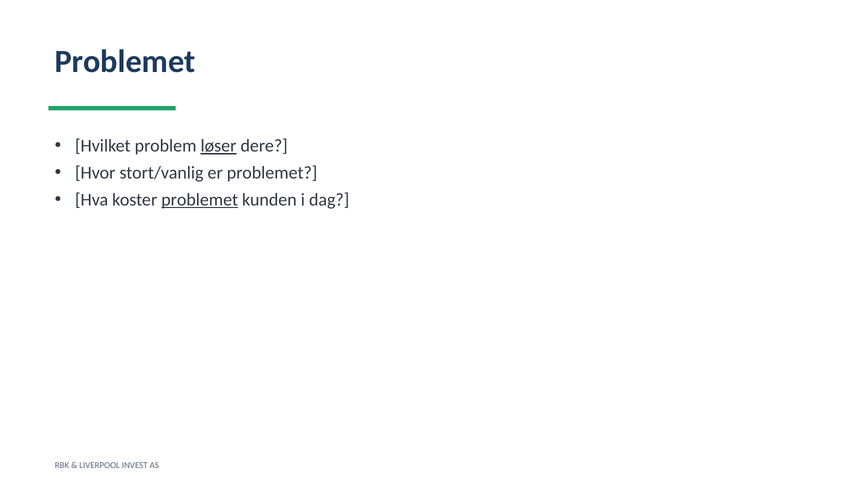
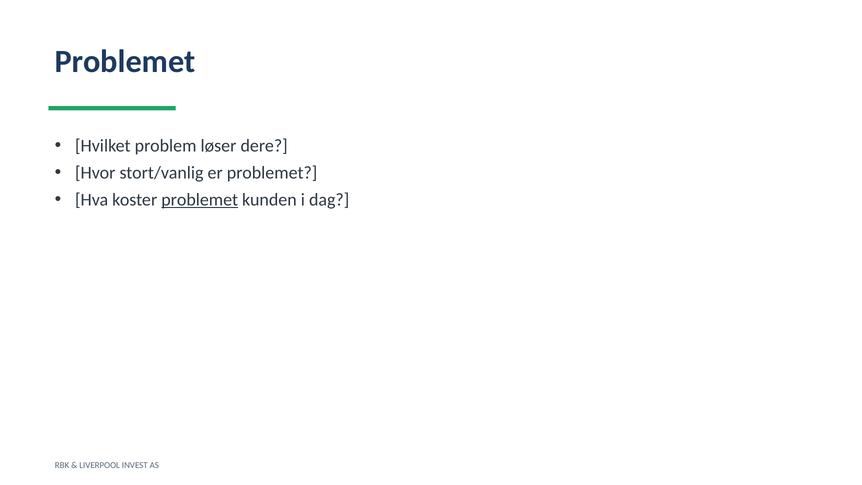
løser underline: present -> none
